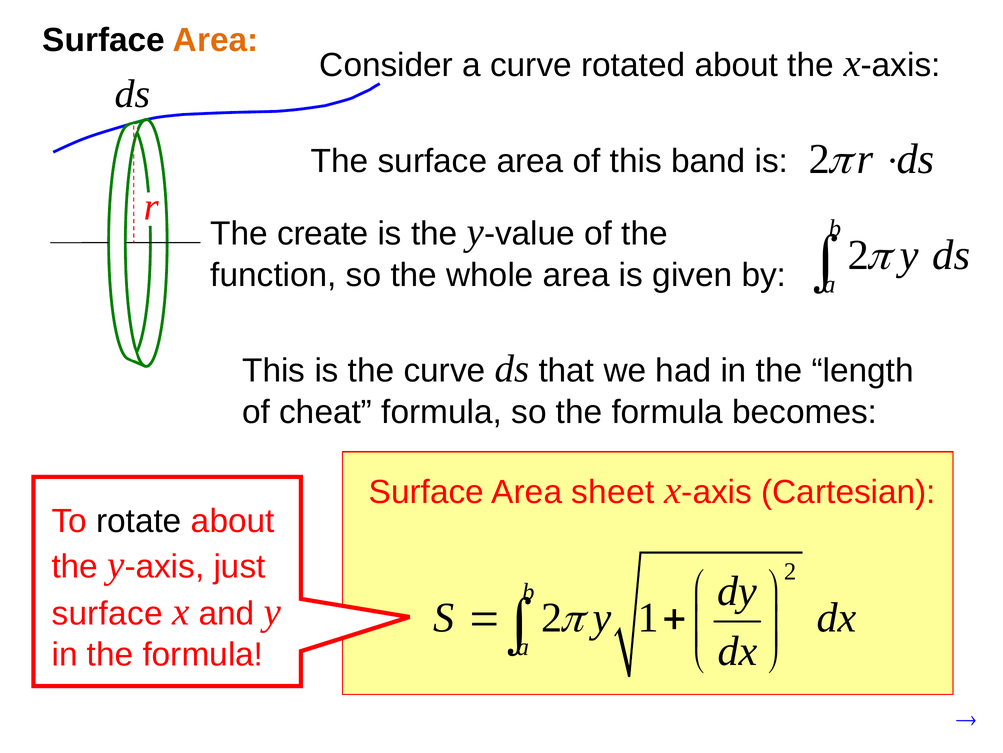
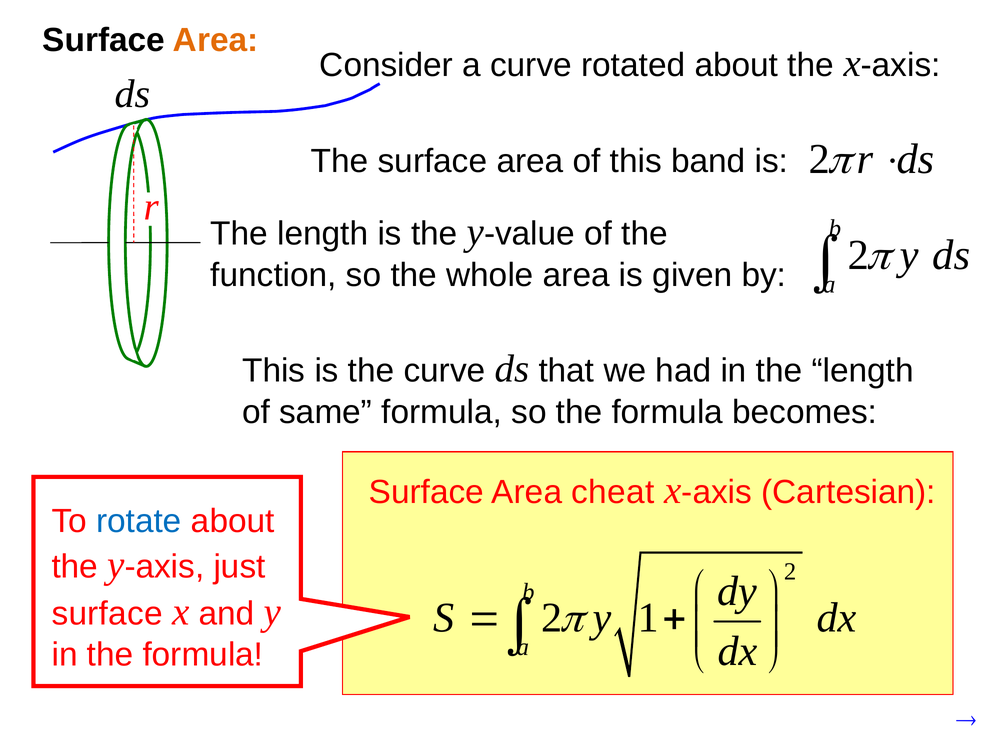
create at (323, 233): create -> length
cheat: cheat -> same
sheet: sheet -> cheat
rotate colour: black -> blue
